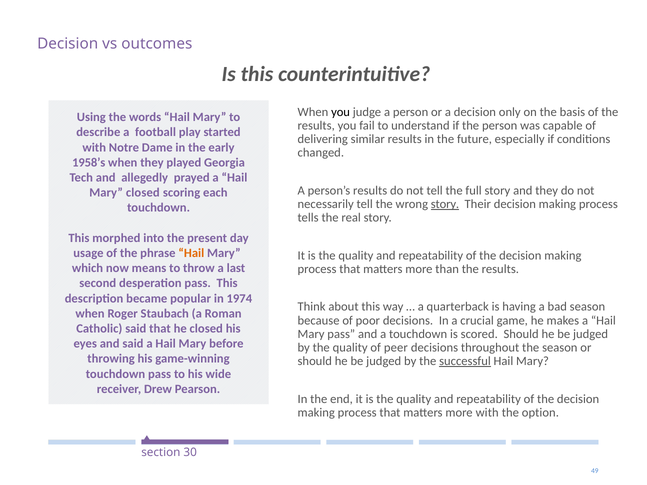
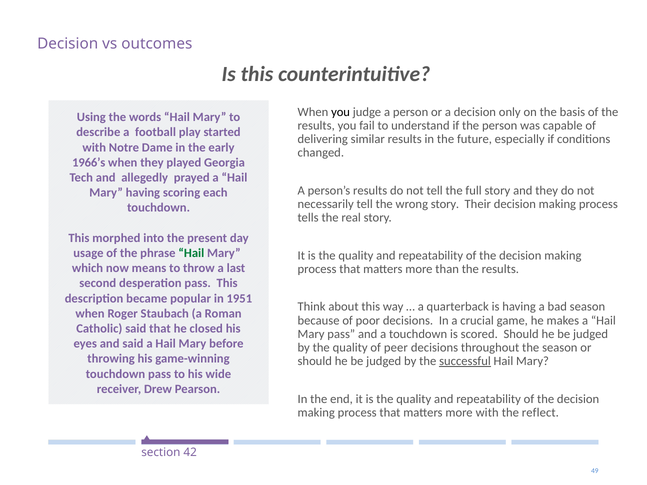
1958’s: 1958’s -> 1966’s
Mary closed: closed -> having
story at (445, 204) underline: present -> none
Hail at (191, 253) colour: orange -> green
1974: 1974 -> 1951
option: option -> reflect
30: 30 -> 42
